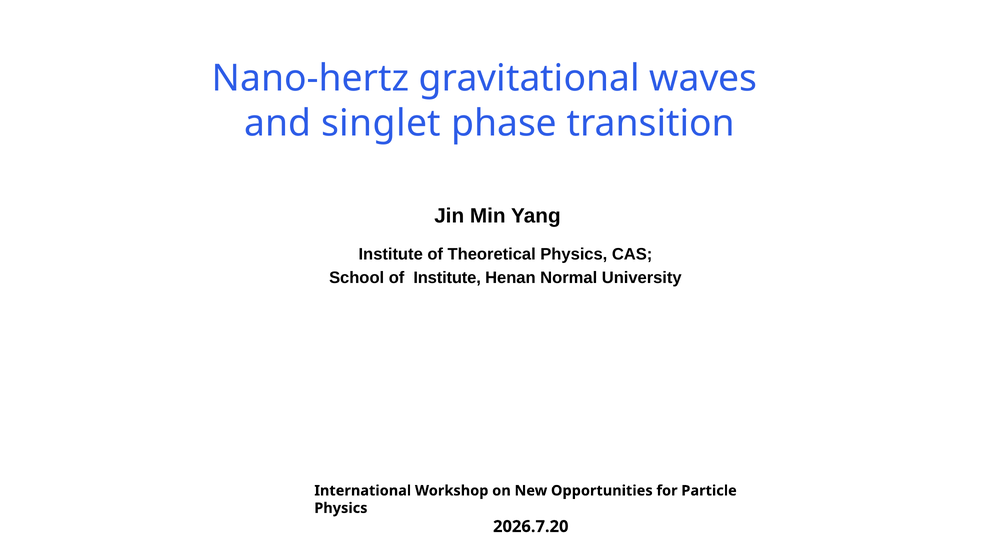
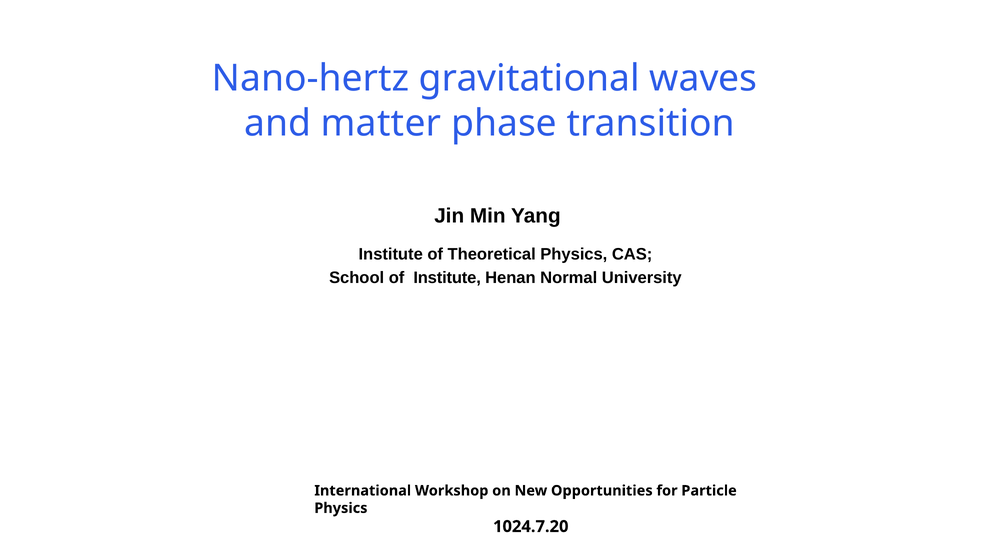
singlet: singlet -> matter
2026.7.20: 2026.7.20 -> 1024.7.20
